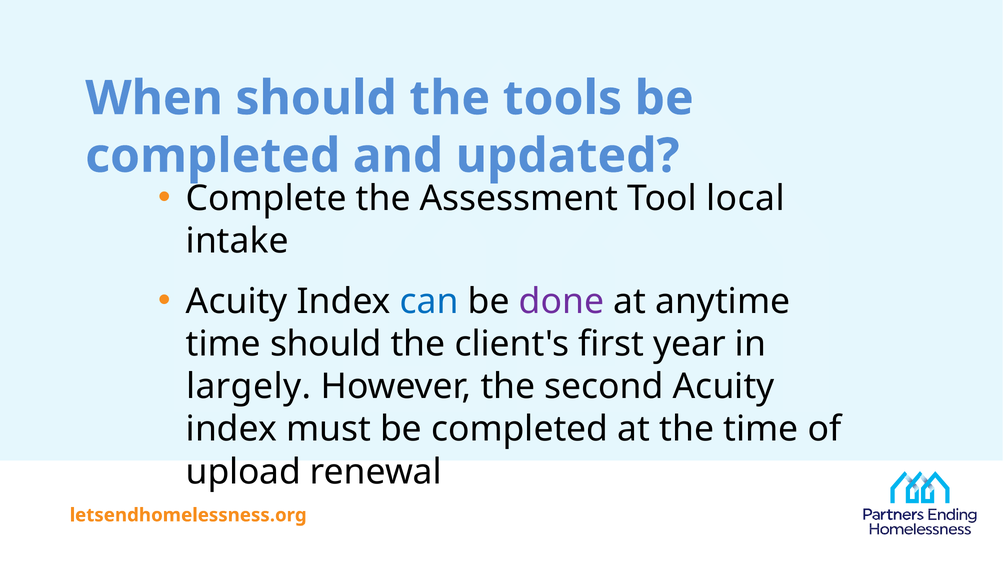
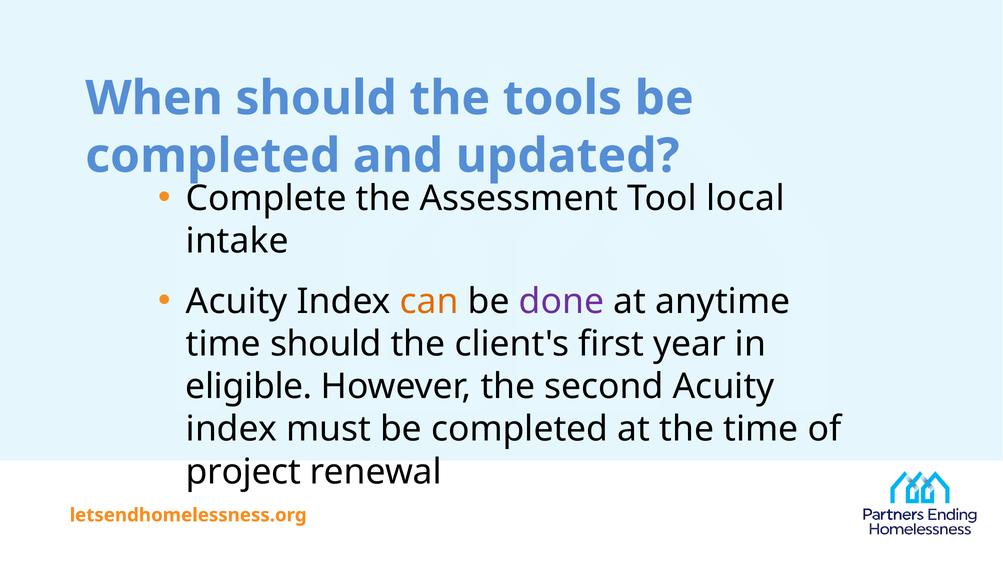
can colour: blue -> orange
largely: largely -> eligible
upload: upload -> project
